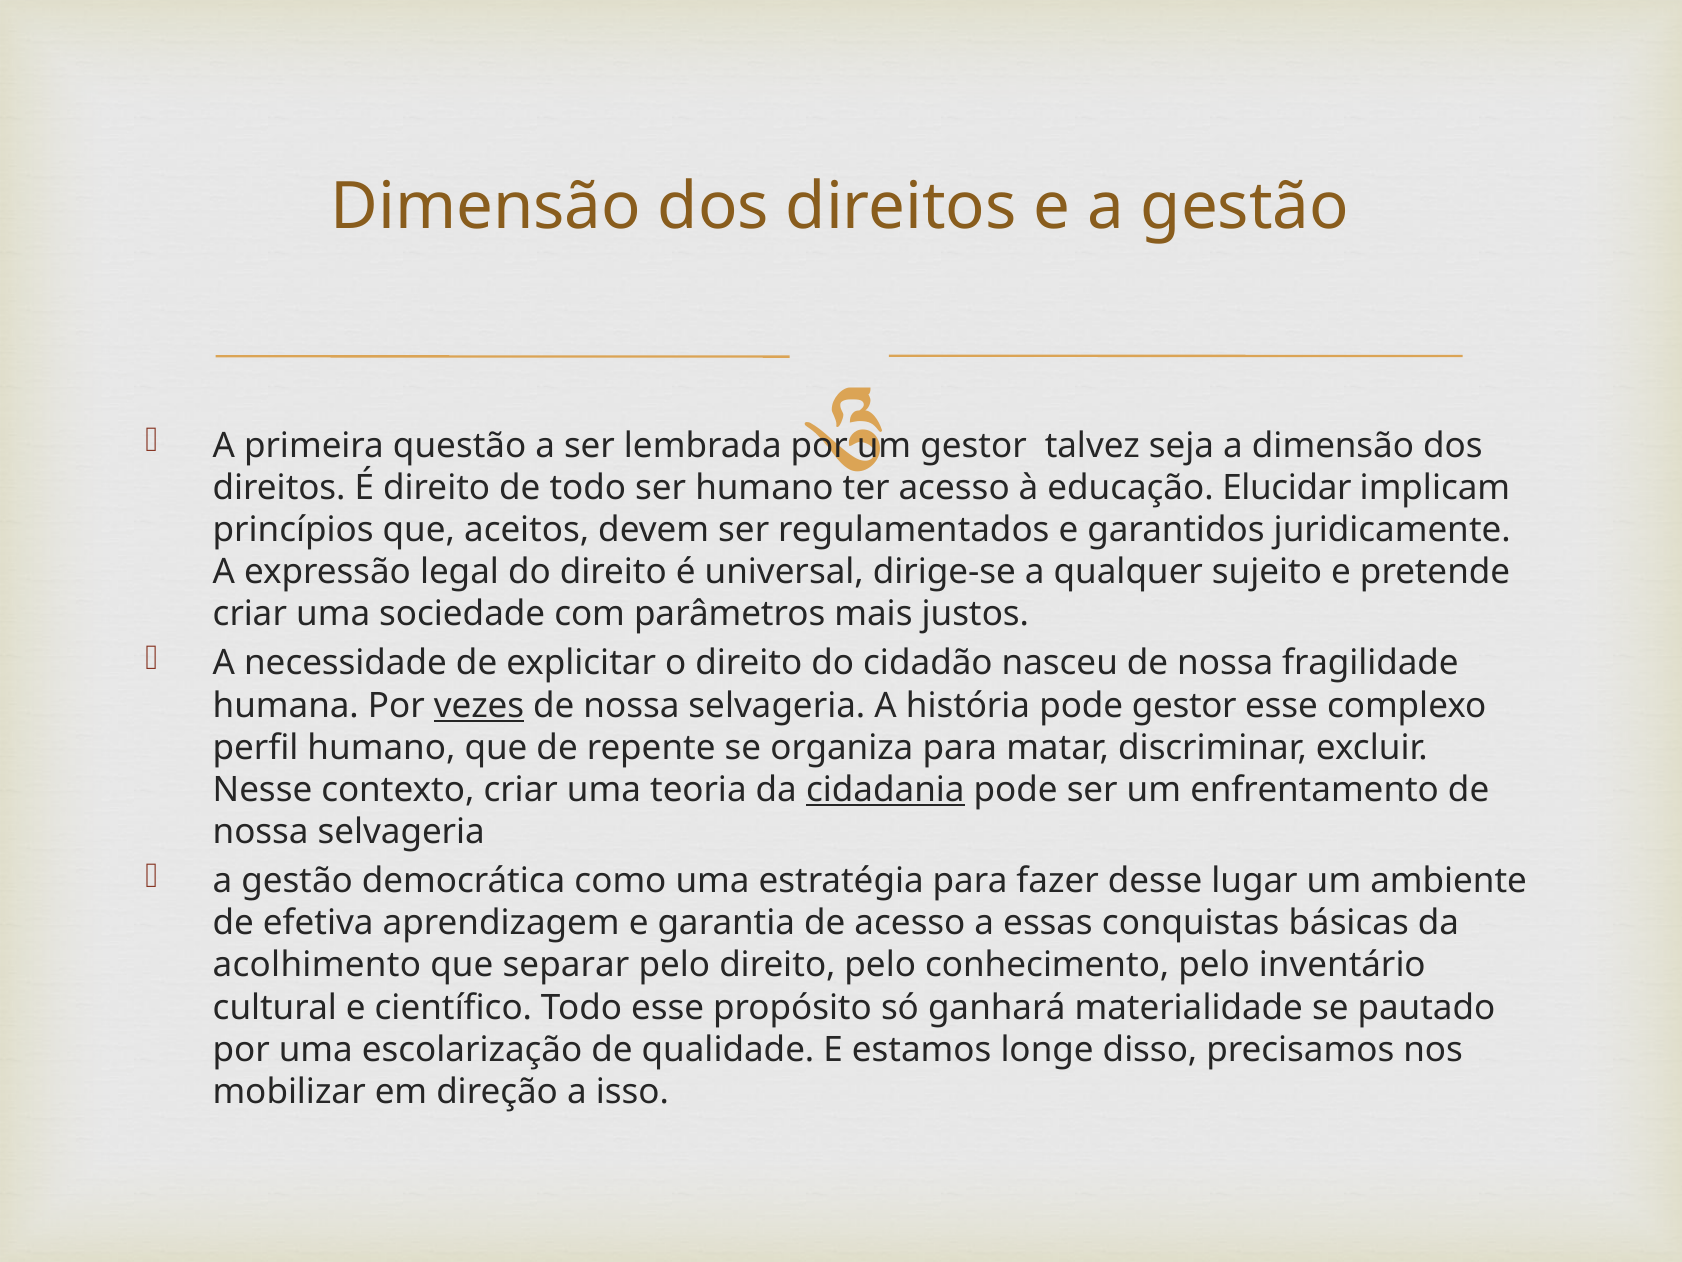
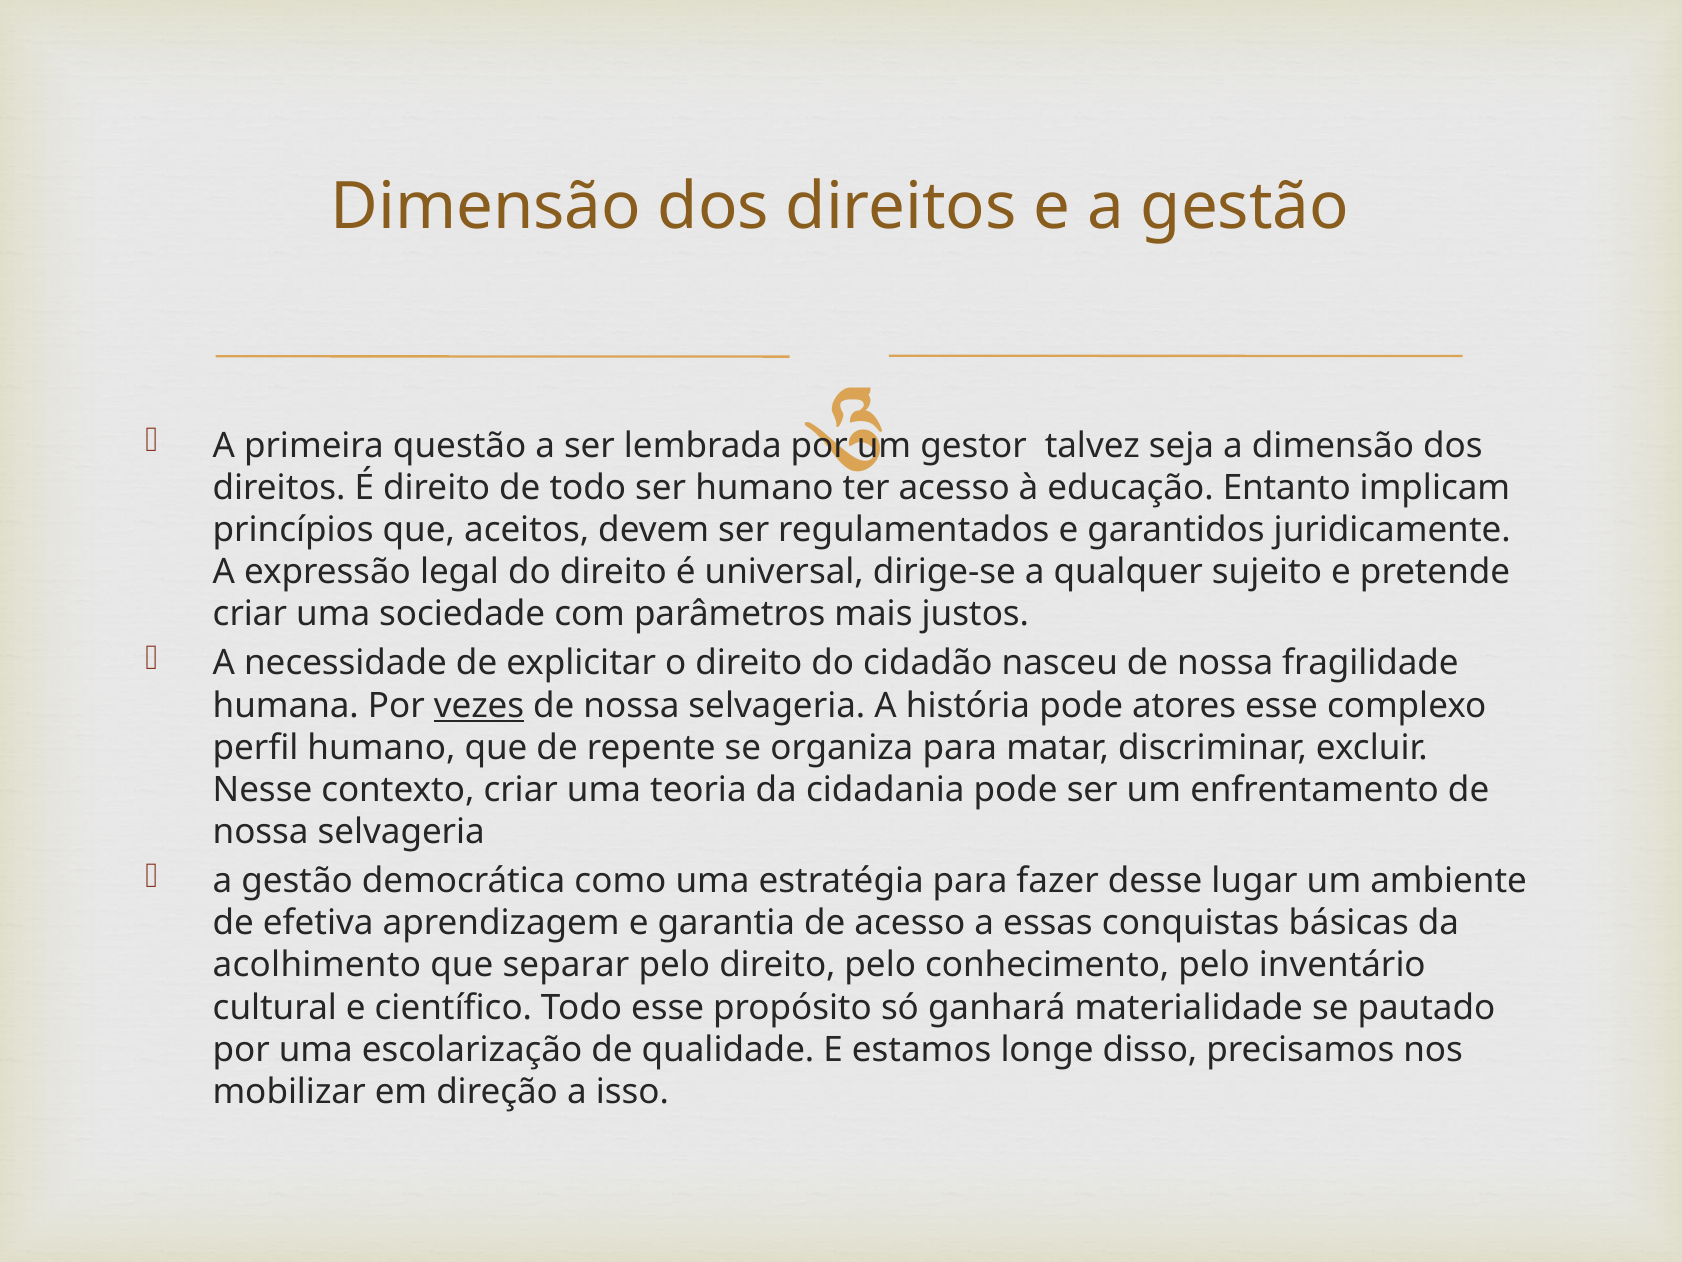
Elucidar: Elucidar -> Entanto
pode gestor: gestor -> atores
cidadania underline: present -> none
